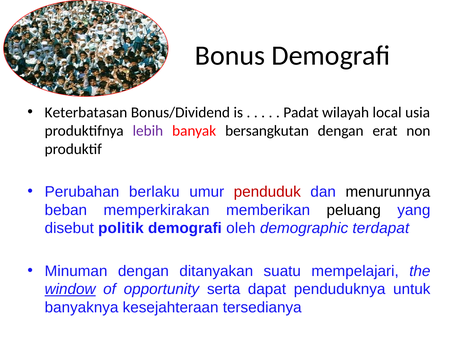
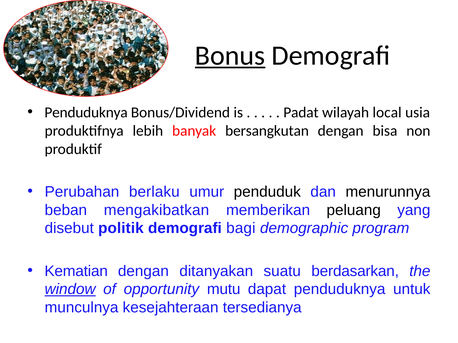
Bonus underline: none -> present
Keterbatasan at (86, 113): Keterbatasan -> Penduduknya
lebih colour: purple -> black
erat: erat -> bisa
penduduk colour: red -> black
memperkirakan: memperkirakan -> mengakibatkan
oleh: oleh -> bagi
terdapat: terdapat -> program
Minuman: Minuman -> Kematian
mempelajari: mempelajari -> berdasarkan
serta: serta -> mutu
banyaknya: banyaknya -> munculnya
